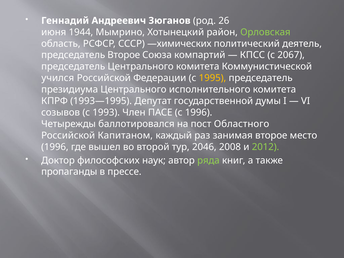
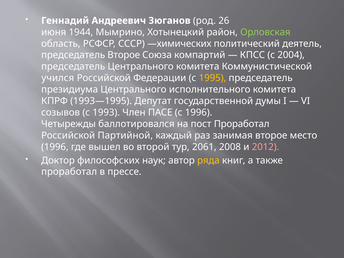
2067: 2067 -> 2004
пост Областного: Областного -> Проработал
Капитаном: Капитаном -> Партийной
2046: 2046 -> 2061
2012 colour: light green -> pink
ряда colour: light green -> yellow
пропаганды at (69, 172): пропаганды -> проработал
